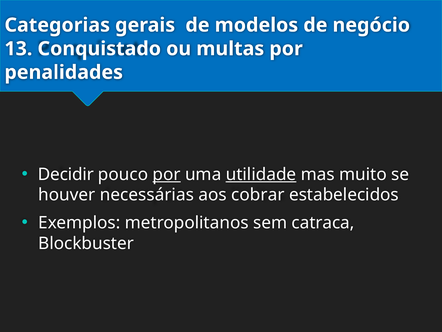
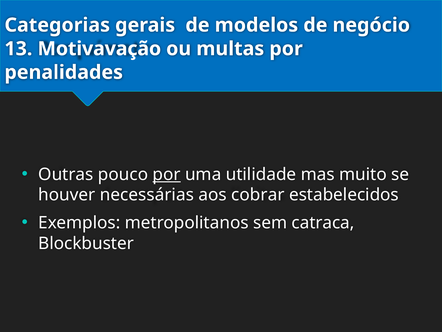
Conquistado: Conquistado -> Motivavação
Decidir: Decidir -> Outras
utilidade underline: present -> none
